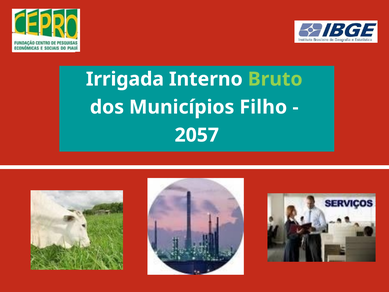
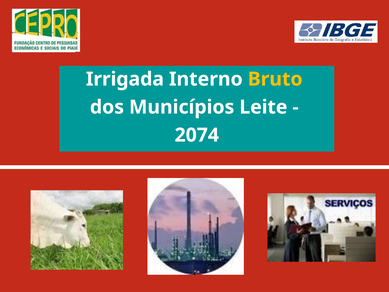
Bruto colour: light green -> yellow
Filho: Filho -> Leite
2057: 2057 -> 2074
